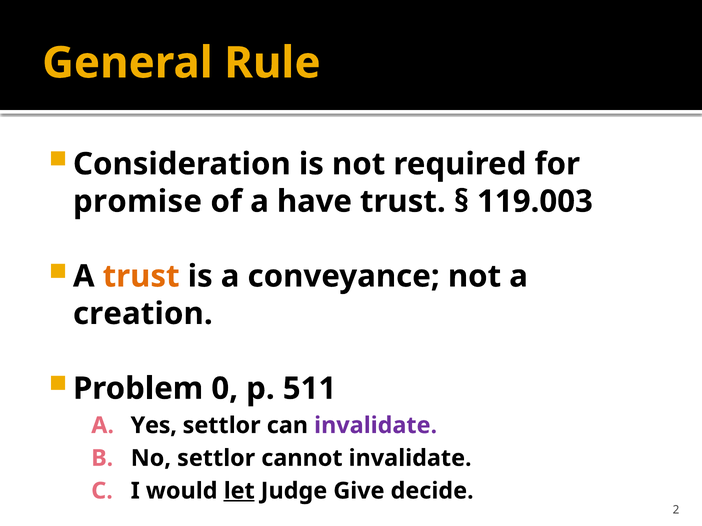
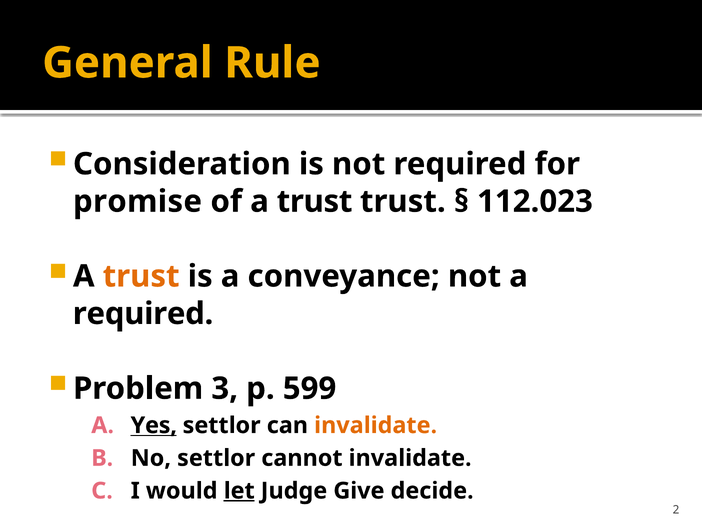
of a have: have -> trust
119.003: 119.003 -> 112.023
creation at (143, 314): creation -> required
0: 0 -> 3
511: 511 -> 599
Yes underline: none -> present
invalidate at (376, 426) colour: purple -> orange
